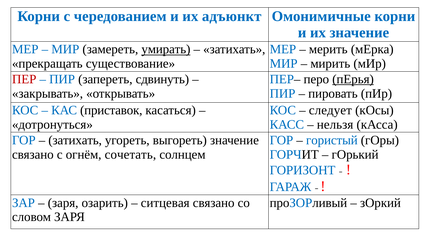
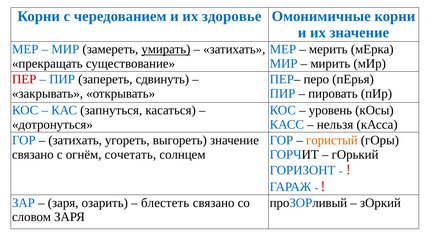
адъюнкт: адъюнкт -> здоровье
пЕрья underline: present -> none
приставок: приставок -> запнуться
следует: следует -> уровень
гористый colour: blue -> orange
ситцевая: ситцевая -> блестеть
